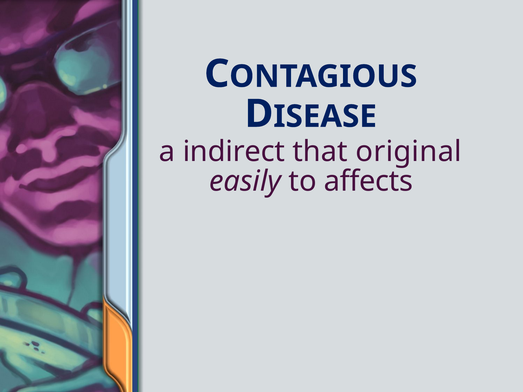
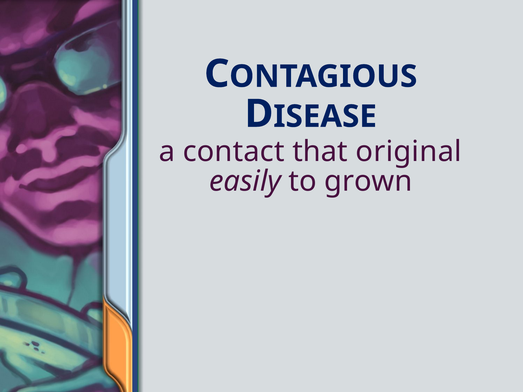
indirect: indirect -> contact
affects: affects -> grown
